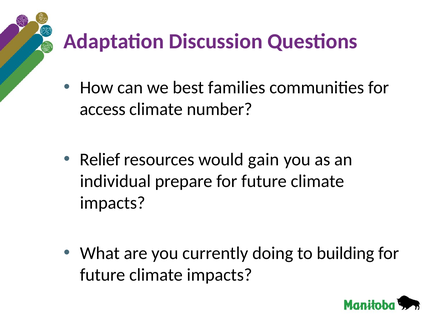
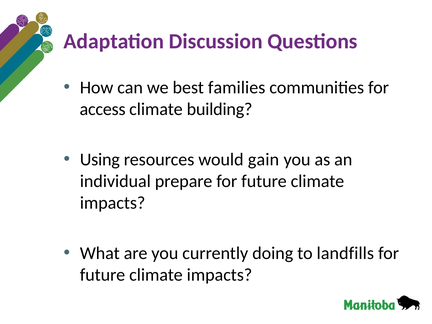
number: number -> building
Relief: Relief -> Using
building: building -> landfills
